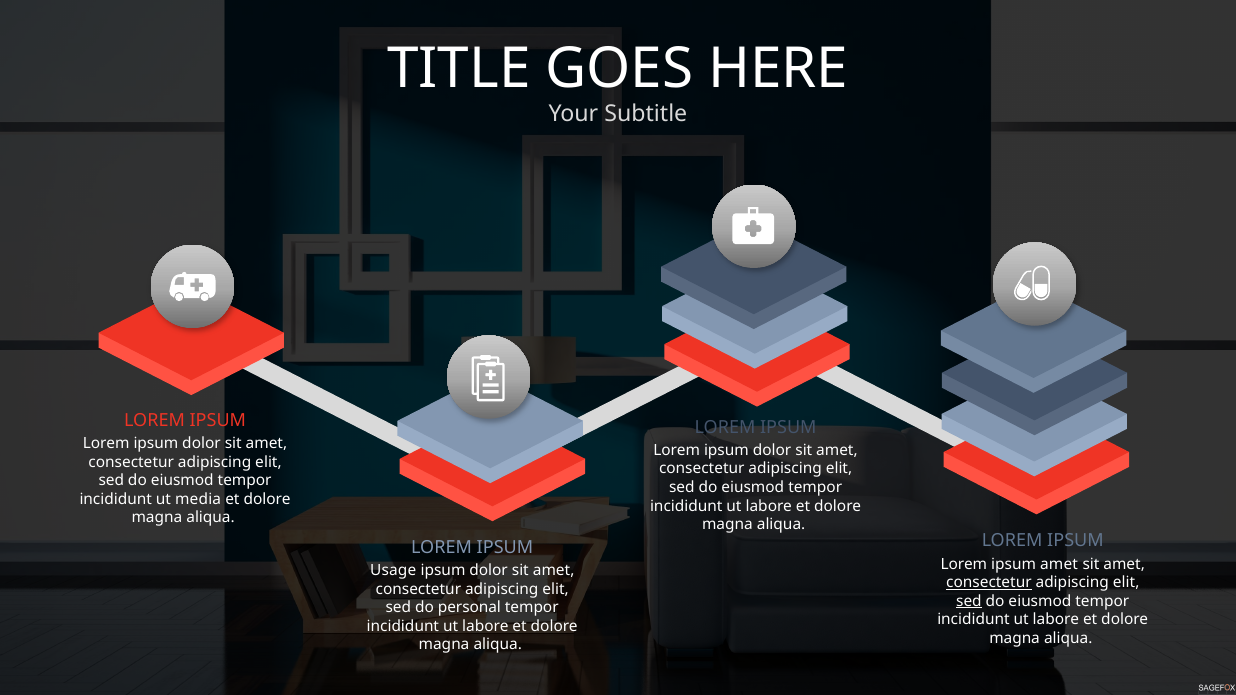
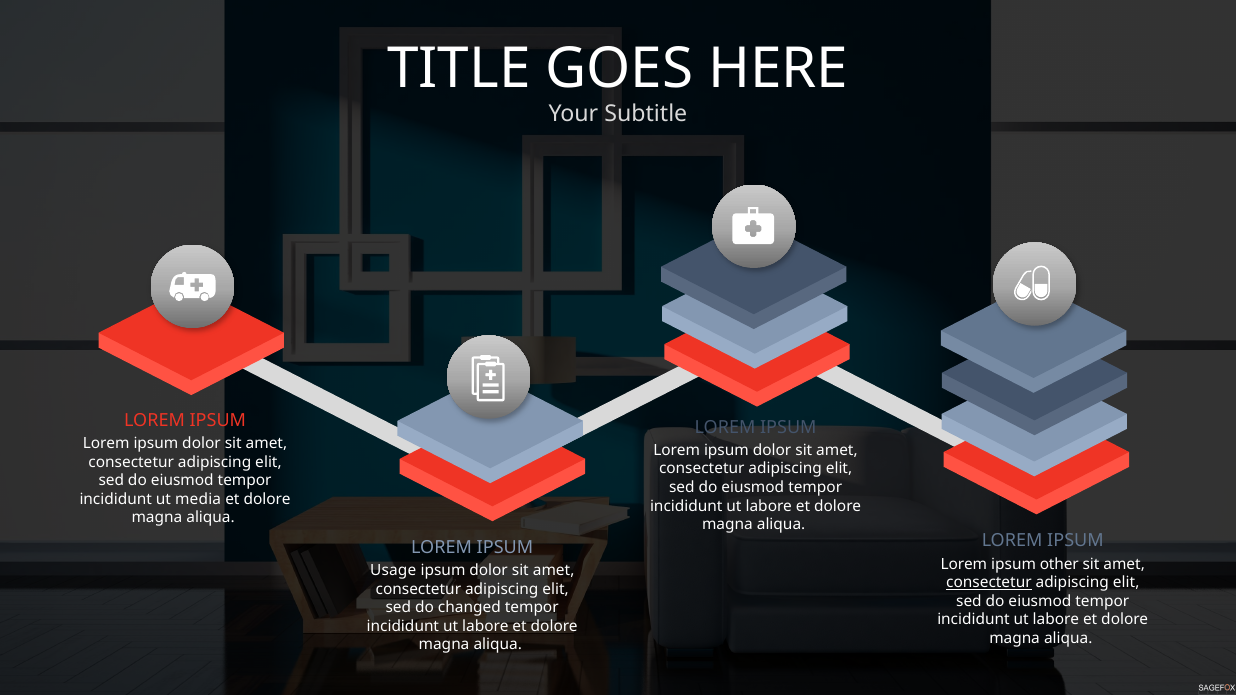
ipsum amet: amet -> other
sed at (969, 601) underline: present -> none
personal: personal -> changed
